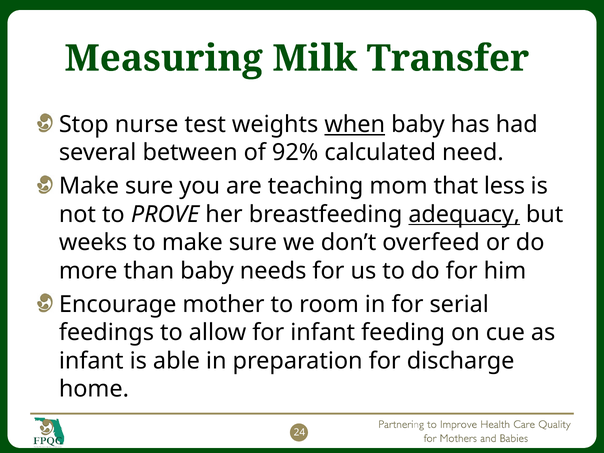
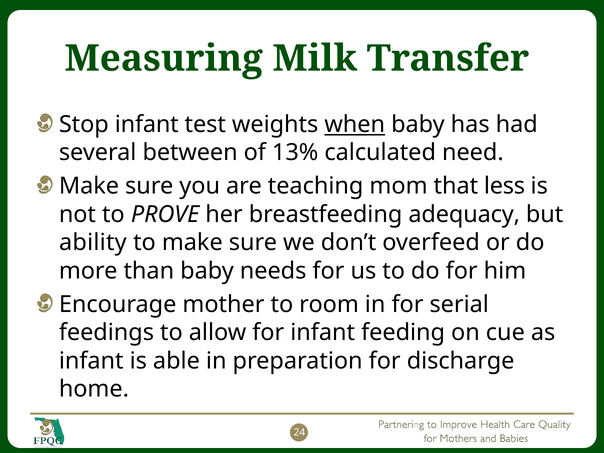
Stop nurse: nurse -> infant
92%: 92% -> 13%
adequacy underline: present -> none
weeks: weeks -> ability
